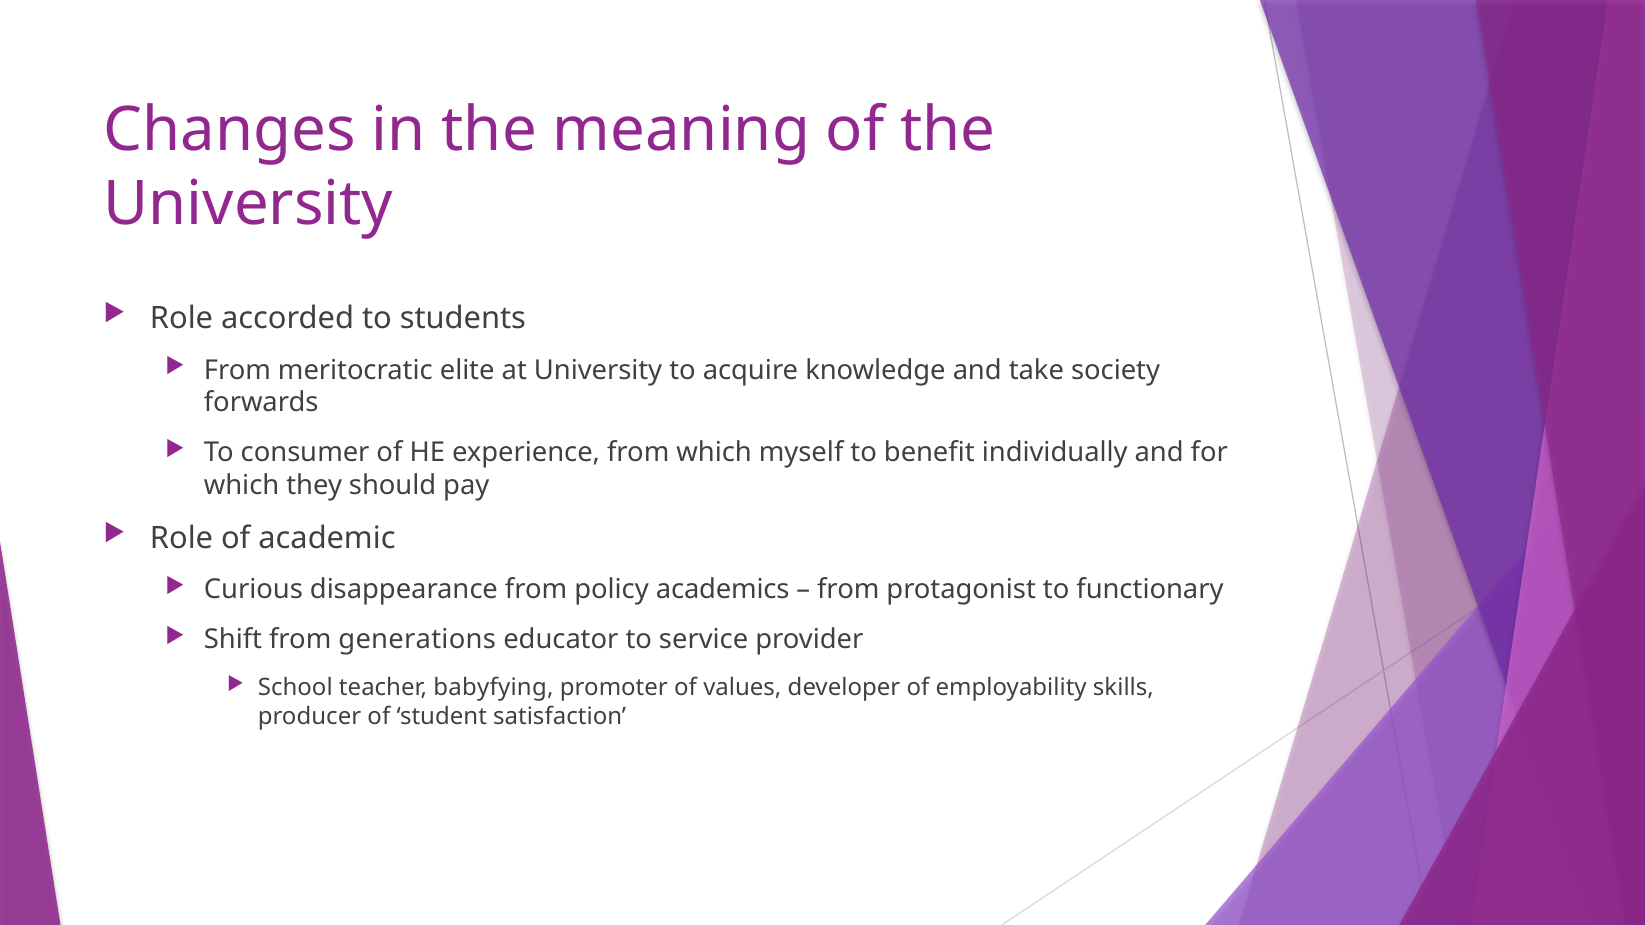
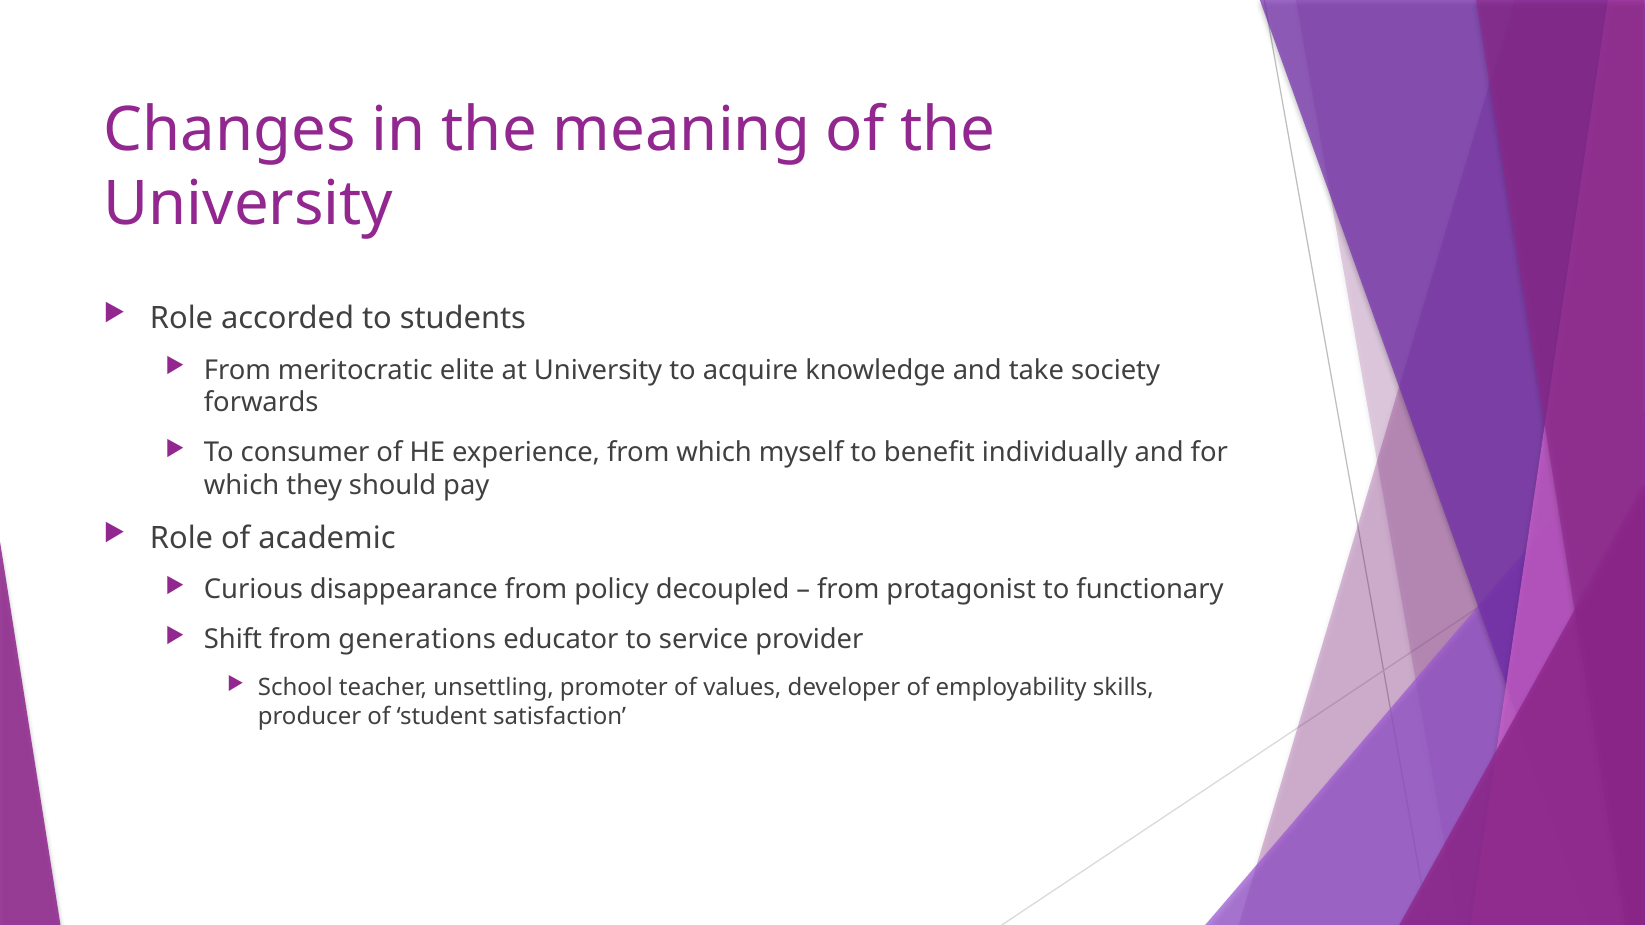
academics: academics -> decoupled
babyfying: babyfying -> unsettling
